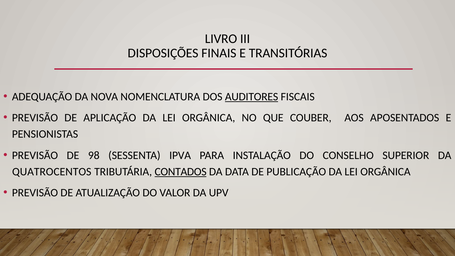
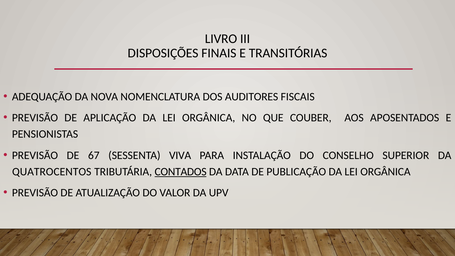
AUDITORES underline: present -> none
98: 98 -> 67
IPVA: IPVA -> VIVA
